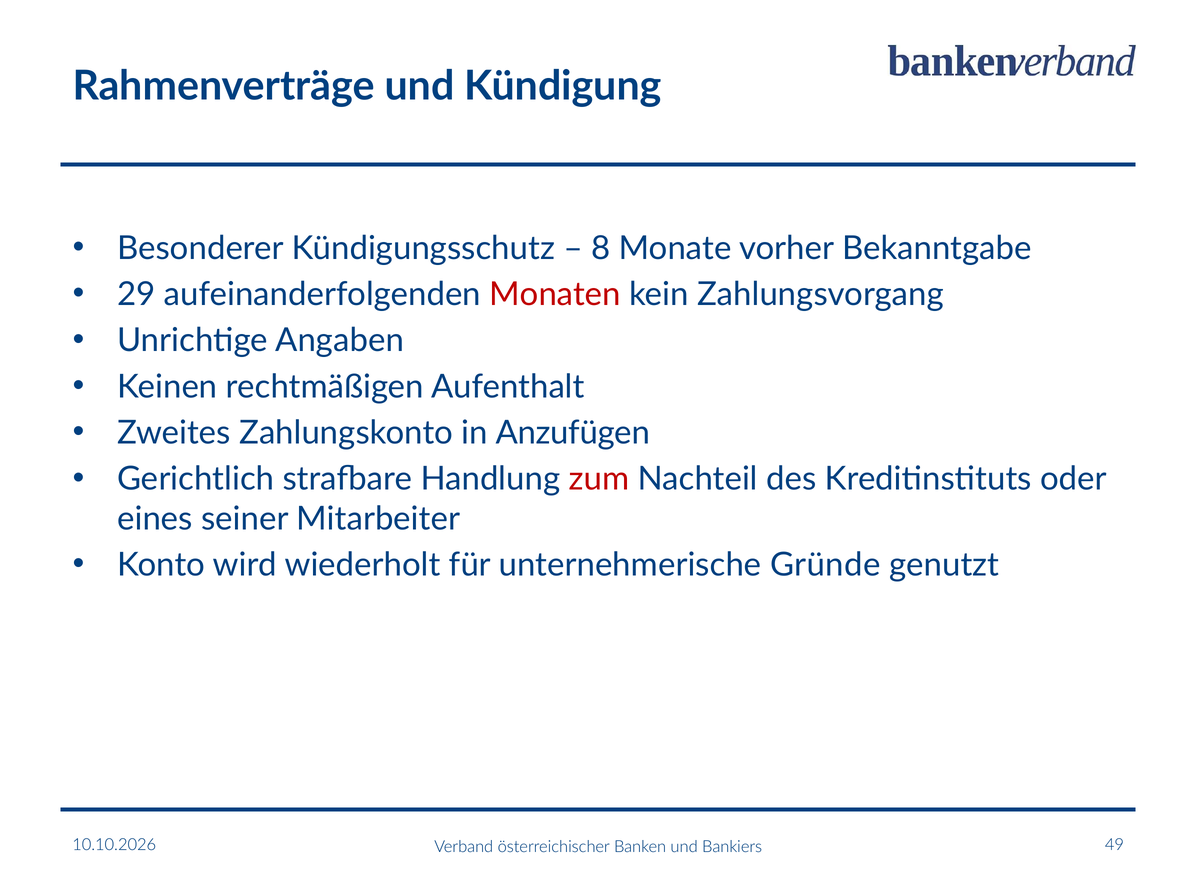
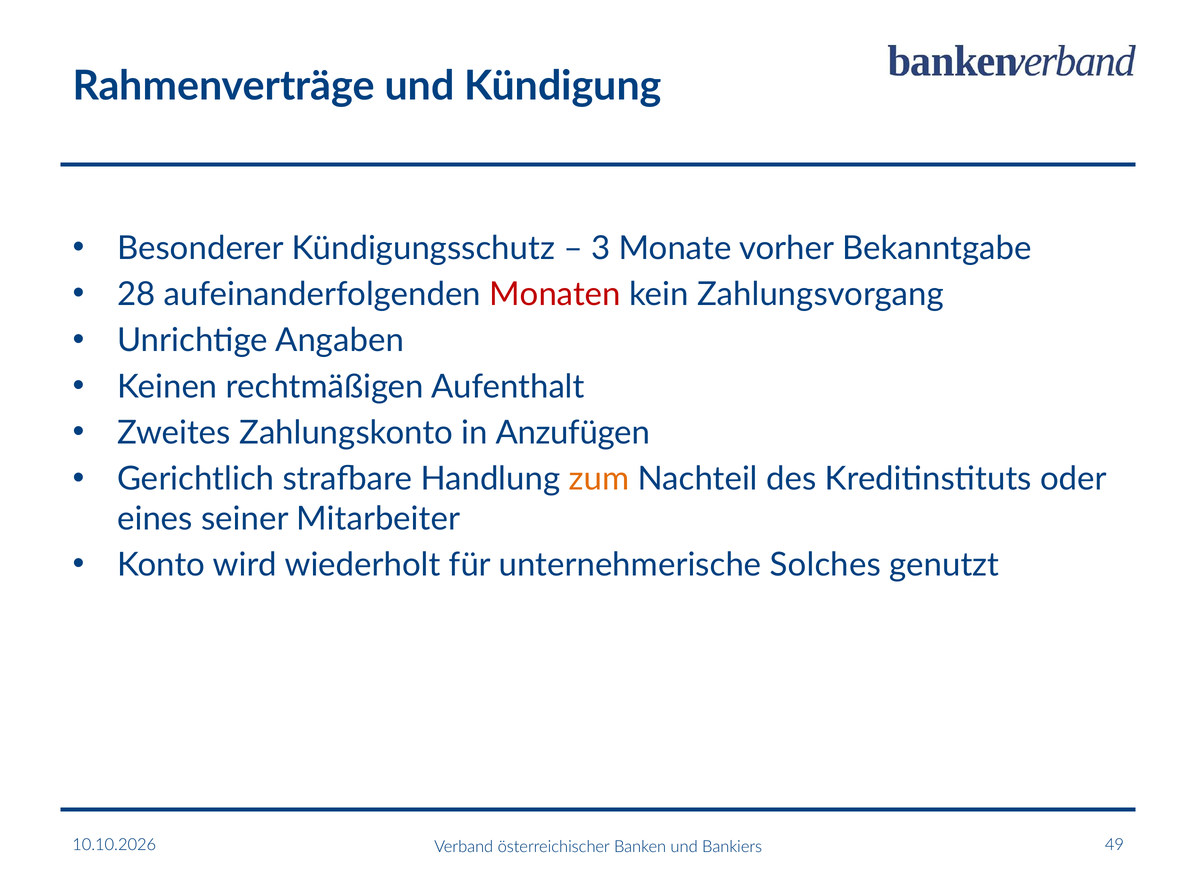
8: 8 -> 3
29: 29 -> 28
zum colour: red -> orange
Gründe: Gründe -> Solches
